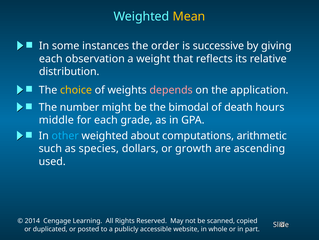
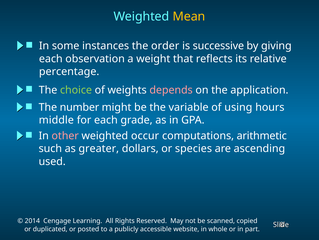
distribution: distribution -> percentage
choice colour: yellow -> light green
bimodal: bimodal -> variable
death: death -> using
other colour: light blue -> pink
about: about -> occur
species: species -> greater
growth: growth -> species
